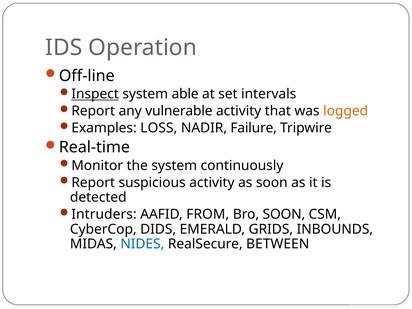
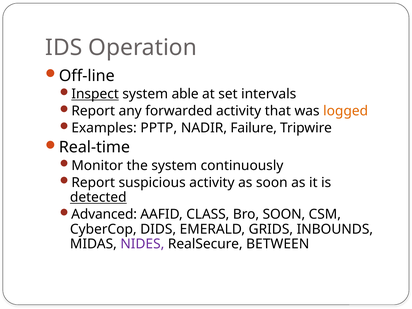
vulnerable: vulnerable -> forwarded
LOSS: LOSS -> PPTP
detected underline: none -> present
Intruders: Intruders -> Advanced
FROM: FROM -> CLASS
NIDES colour: blue -> purple
